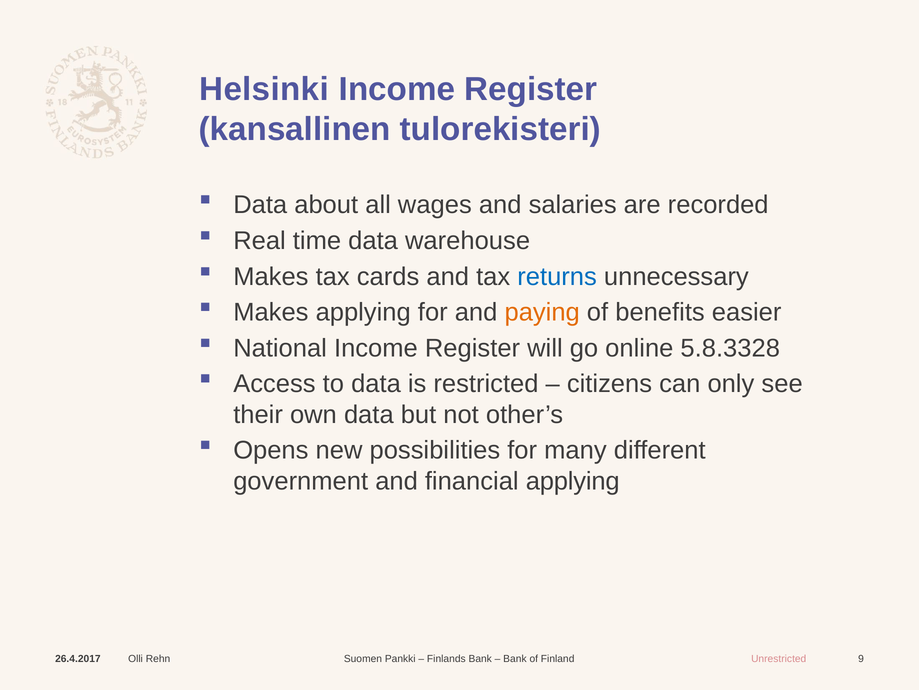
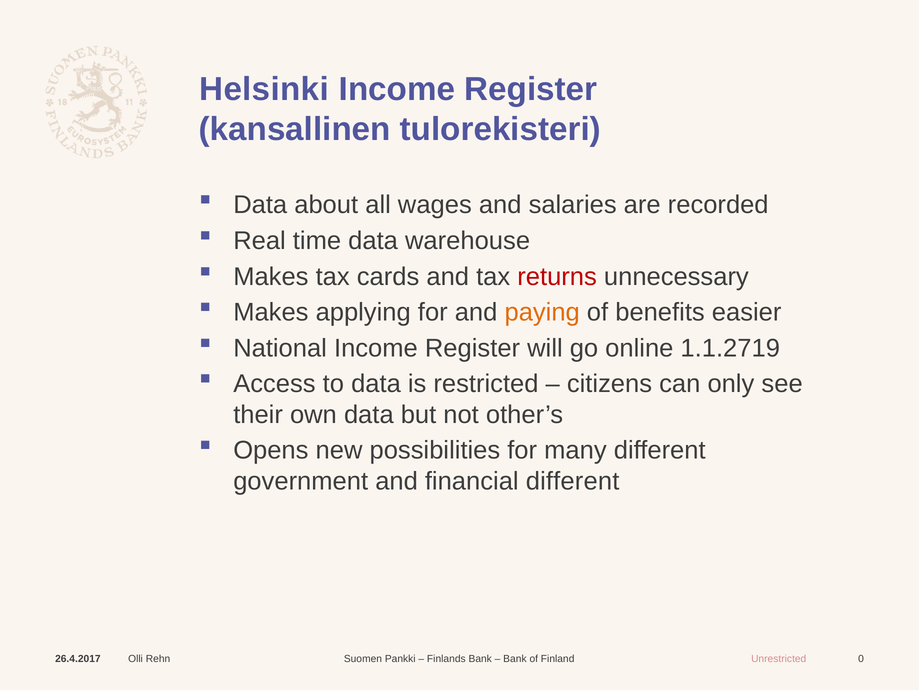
returns colour: blue -> red
5.8.3328: 5.8.3328 -> 1.1.2719
financial applying: applying -> different
9: 9 -> 0
